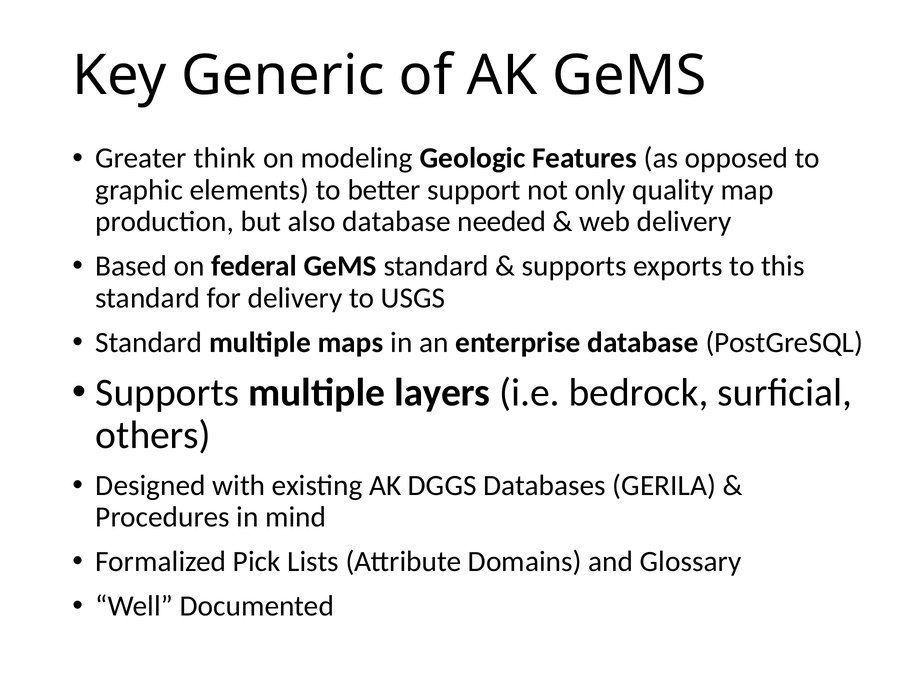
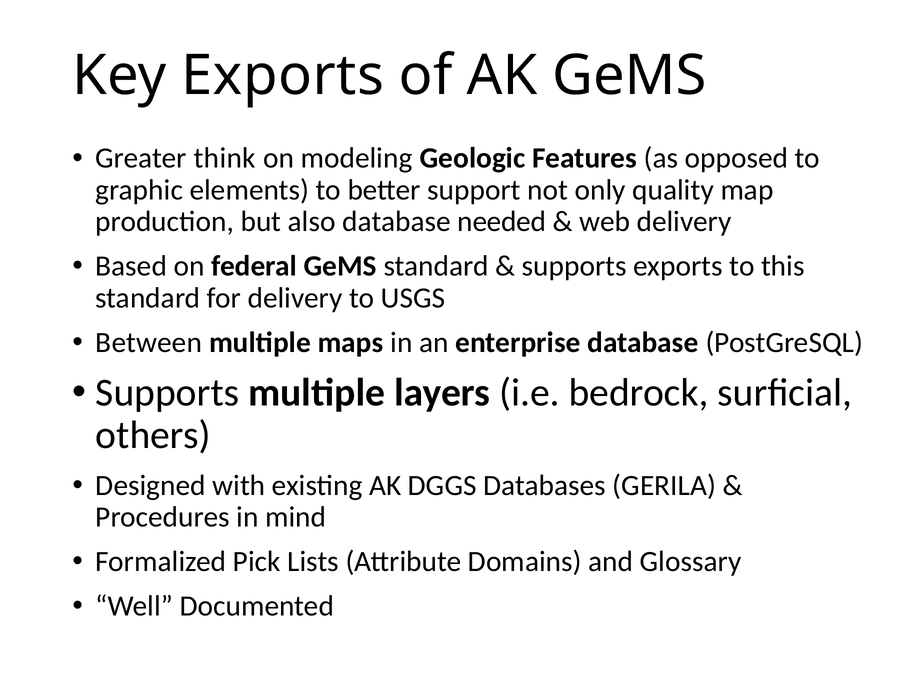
Key Generic: Generic -> Exports
Standard at (149, 343): Standard -> Between
